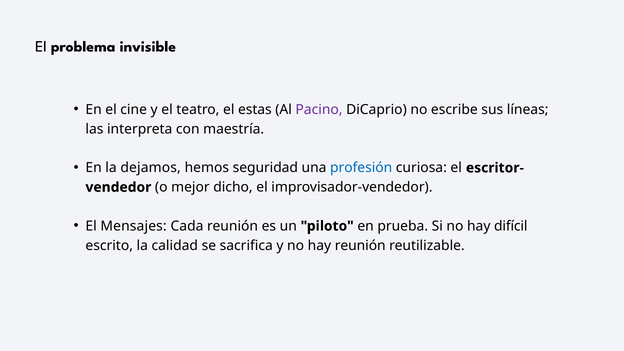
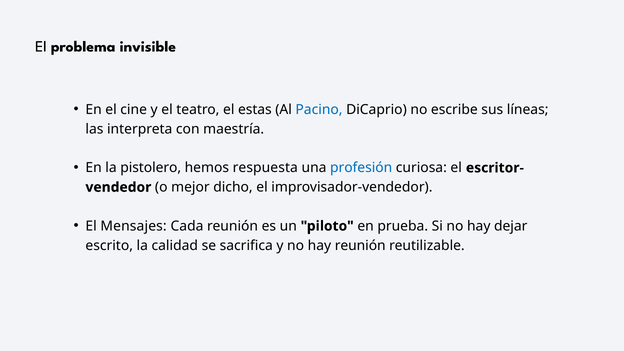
Pacino colour: purple -> blue
dejamos: dejamos -> pistolero
seguridad: seguridad -> respuesta
difícil: difícil -> dejar
